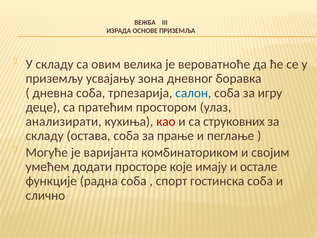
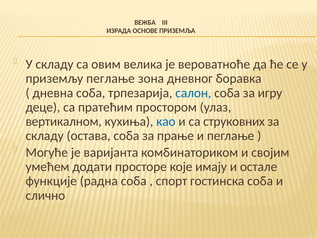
приземљу усвајању: усвајању -> пеглање
анализирати: анализирати -> вертикалном
као colour: red -> blue
